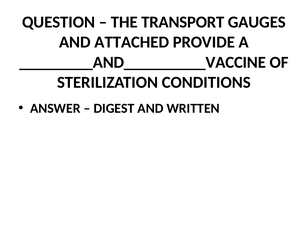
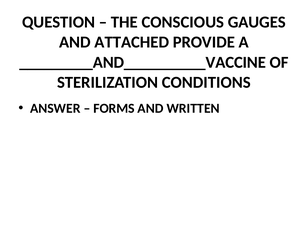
TRANSPORT: TRANSPORT -> CONSCIOUS
DIGEST: DIGEST -> FORMS
